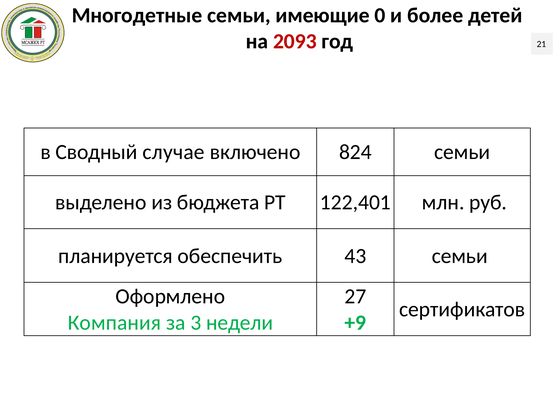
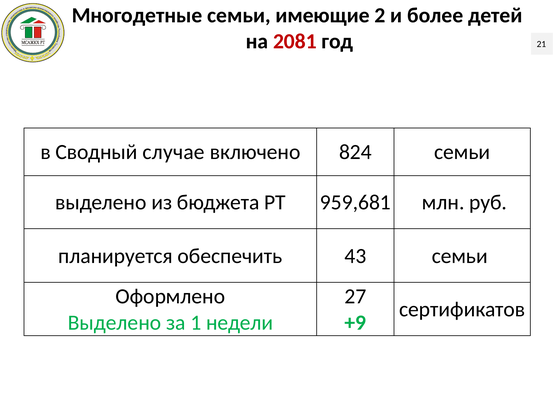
0: 0 -> 2
2093: 2093 -> 2081
122,401: 122,401 -> 959,681
Компания at (114, 323): Компания -> Выделено
3: 3 -> 1
